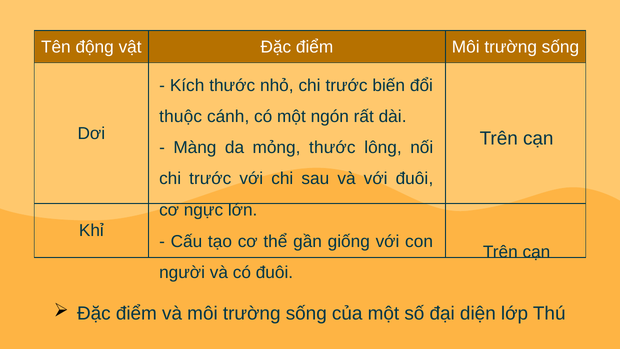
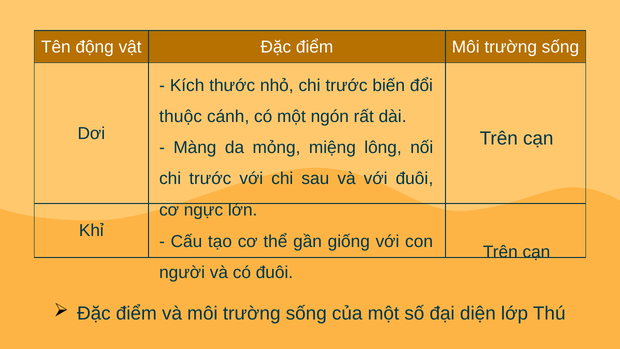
mỏng thước: thước -> miệng
